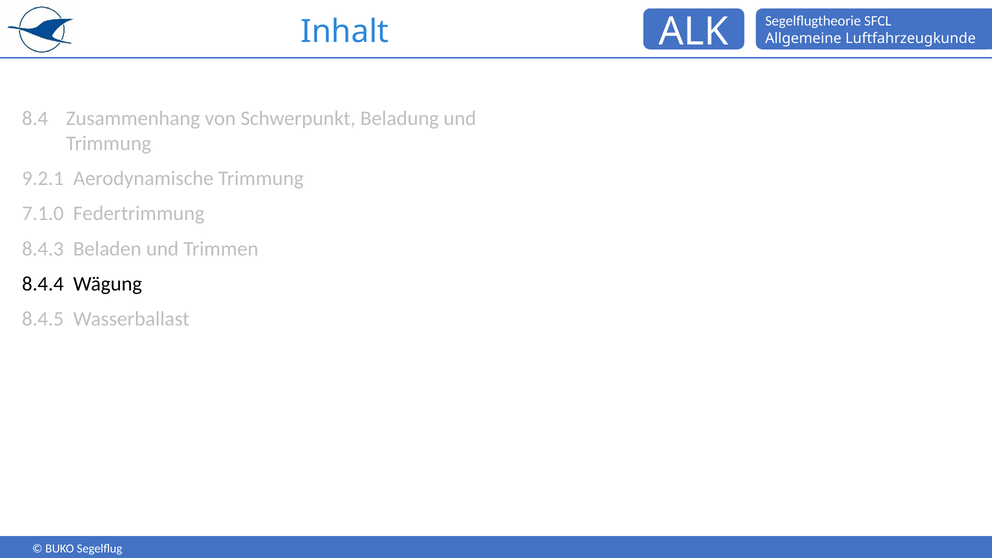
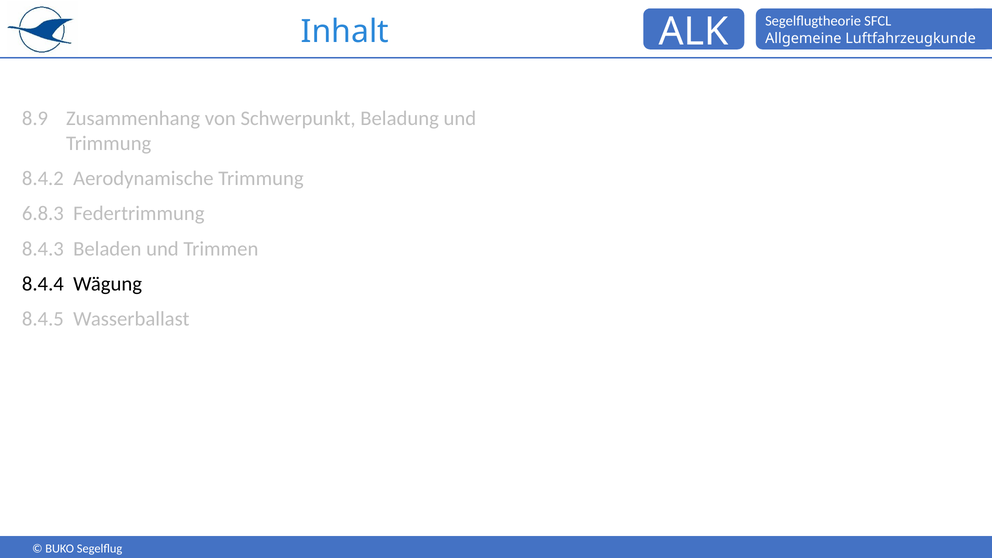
8.4: 8.4 -> 8.9
9.2.1: 9.2.1 -> 8.4.2
7.1.0: 7.1.0 -> 6.8.3
